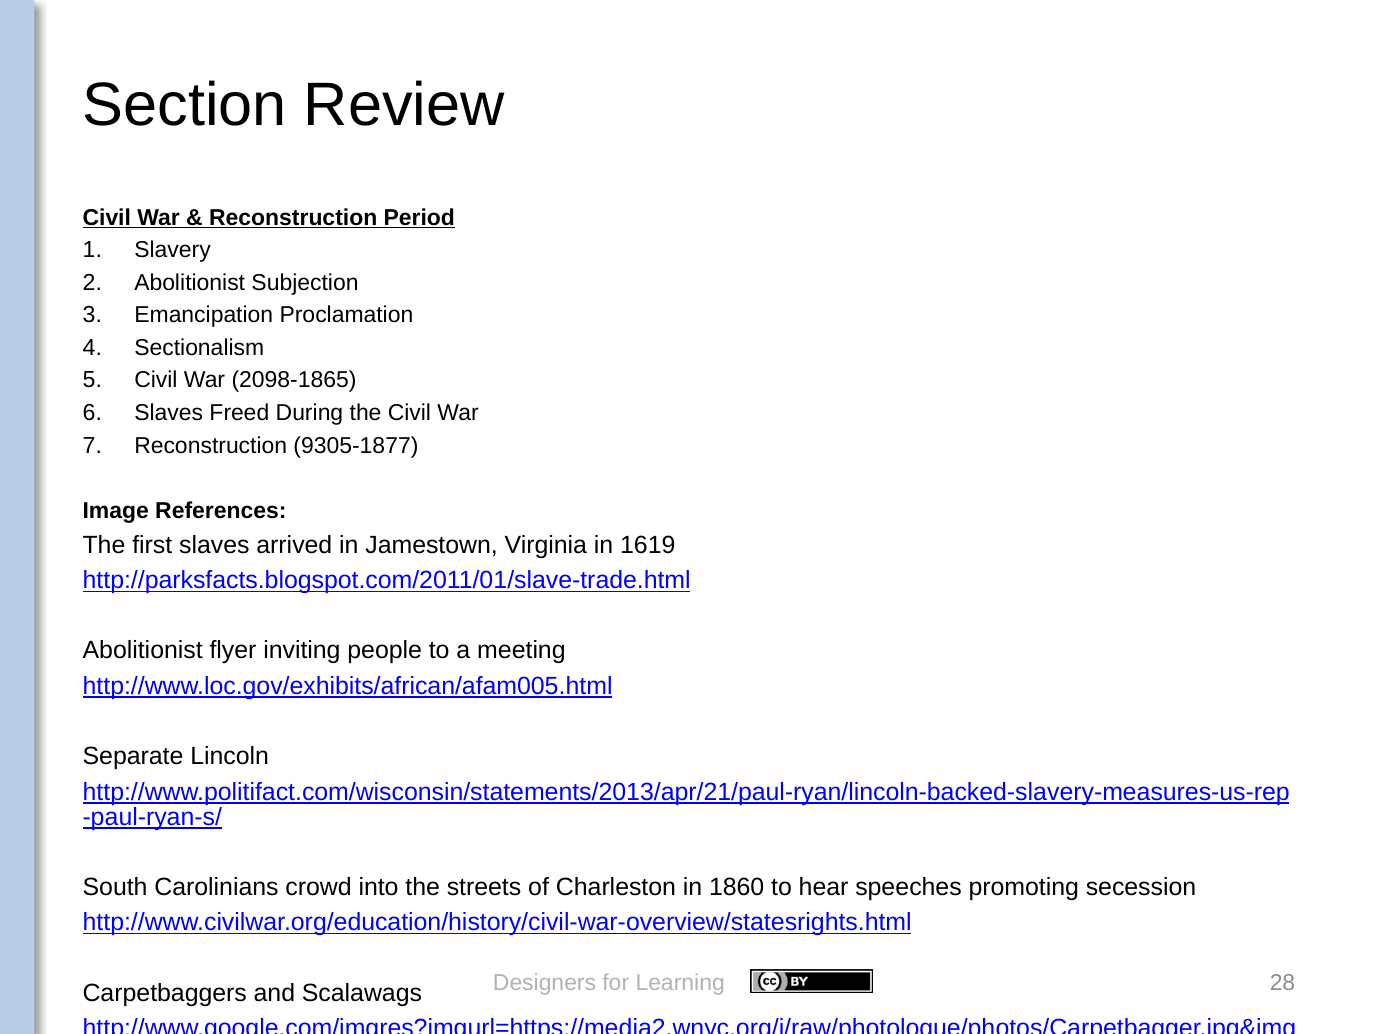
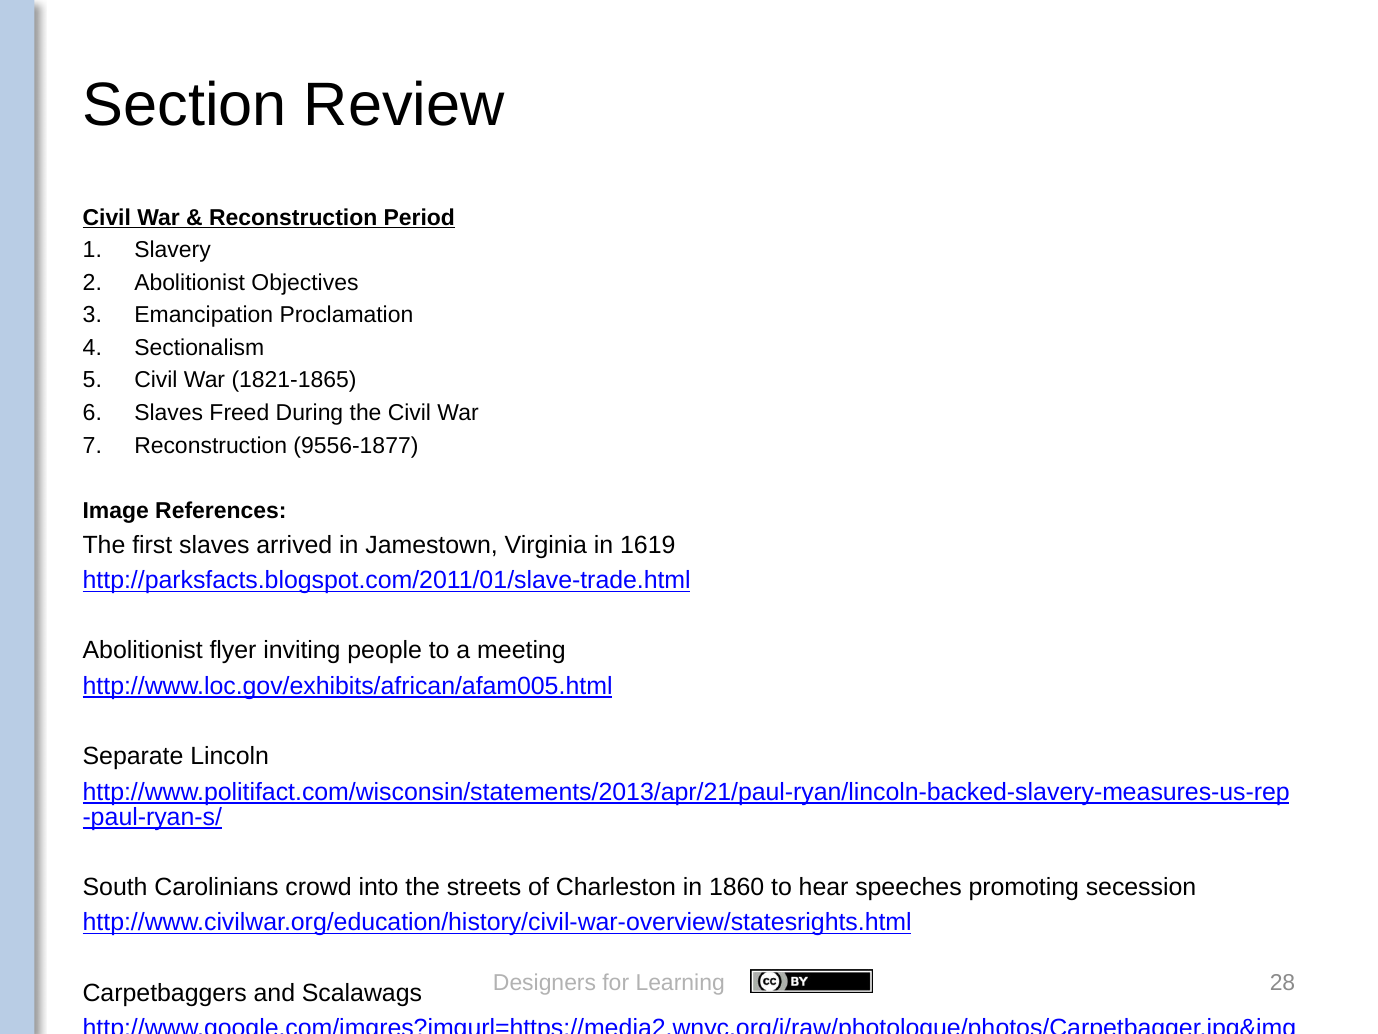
Subjection: Subjection -> Objectives
2098-1865: 2098-1865 -> 1821-1865
9305-1877: 9305-1877 -> 9556-1877
